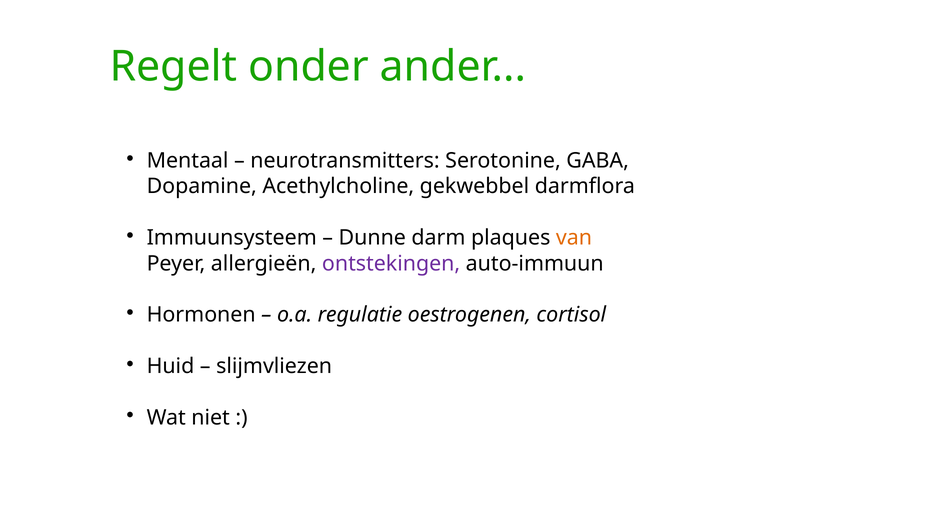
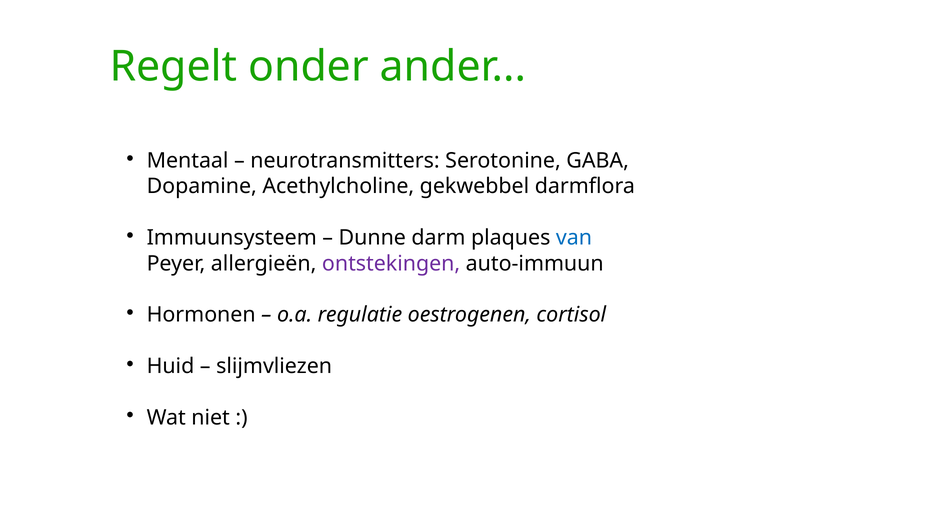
van colour: orange -> blue
